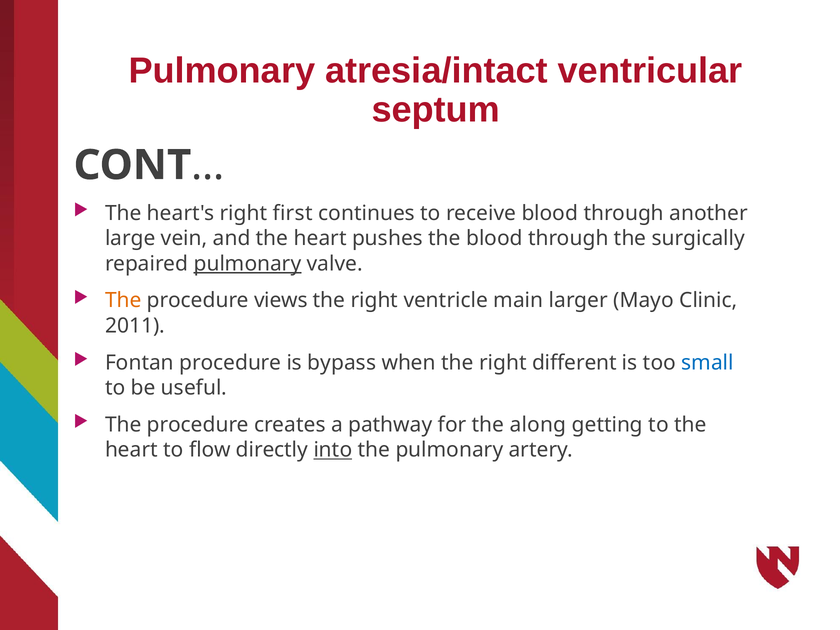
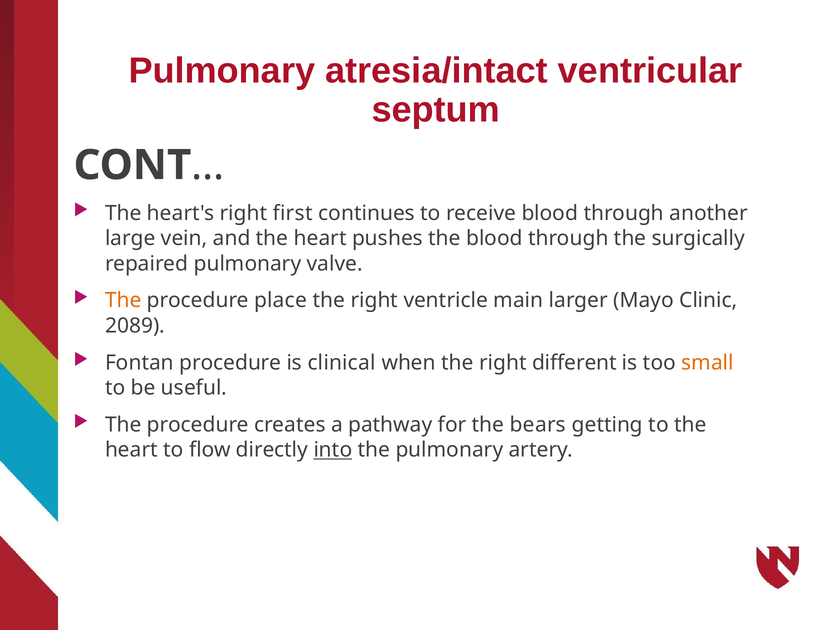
pulmonary at (247, 264) underline: present -> none
views: views -> place
2011: 2011 -> 2089
bypass: bypass -> clinical
small colour: blue -> orange
along: along -> bears
